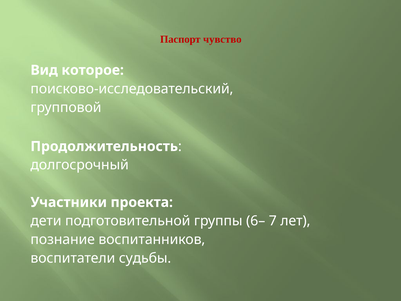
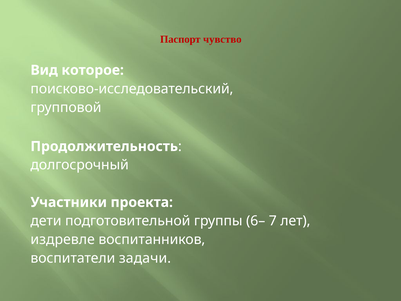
познание: познание -> издревле
судьбы: судьбы -> задачи
